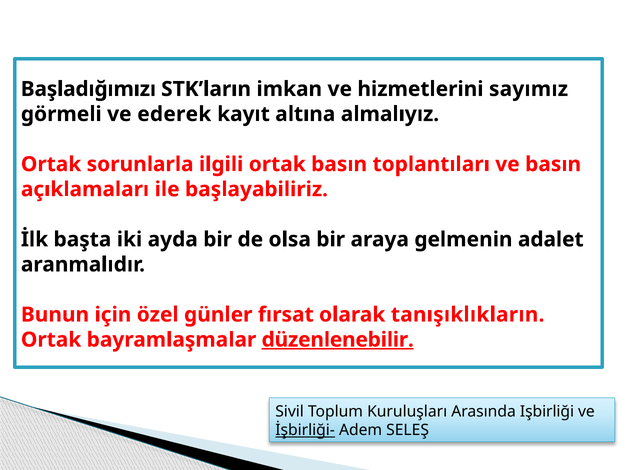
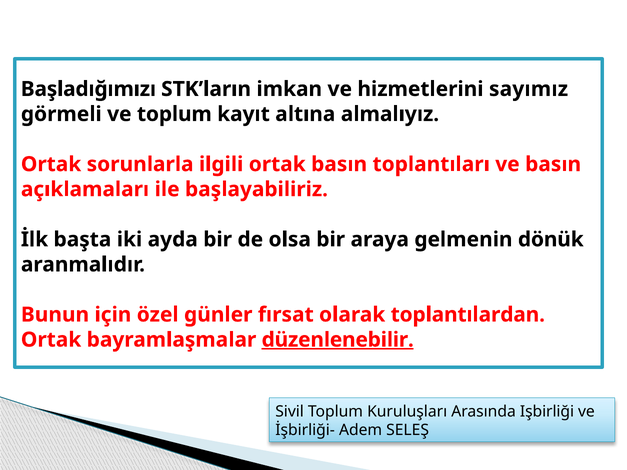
ve ederek: ederek -> toplum
adalet: adalet -> dönük
tanışıklıkların: tanışıklıkların -> toplantılardan
İşbirliği- underline: present -> none
